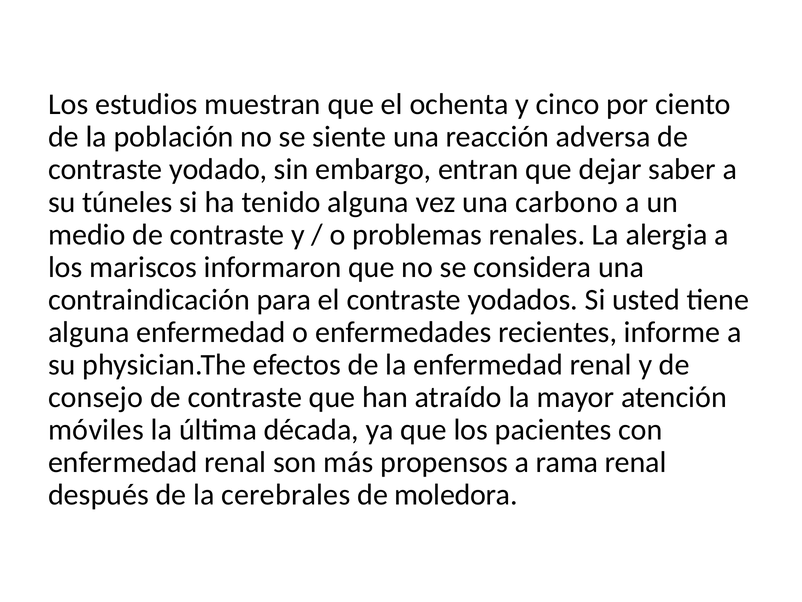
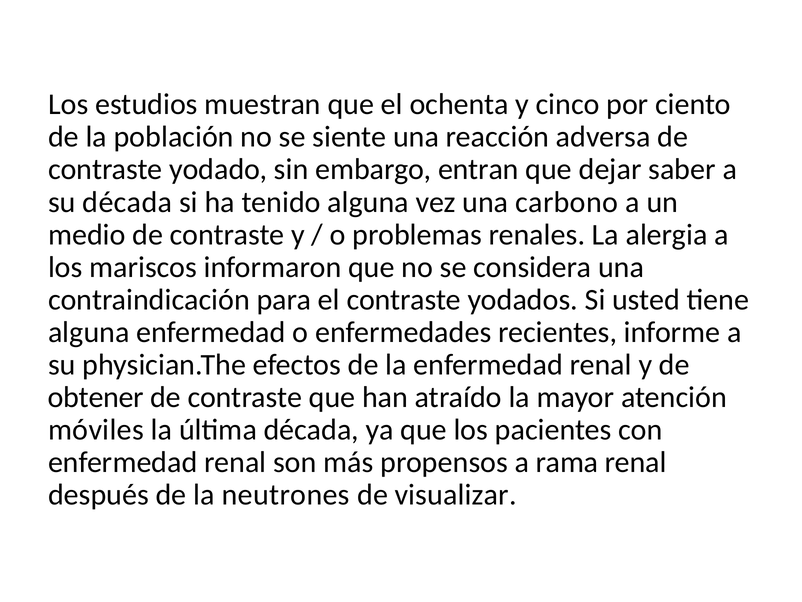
su túneles: túneles -> década
consejo: consejo -> obtener
cerebrales: cerebrales -> neutrones
moledora: moledora -> visualizar
